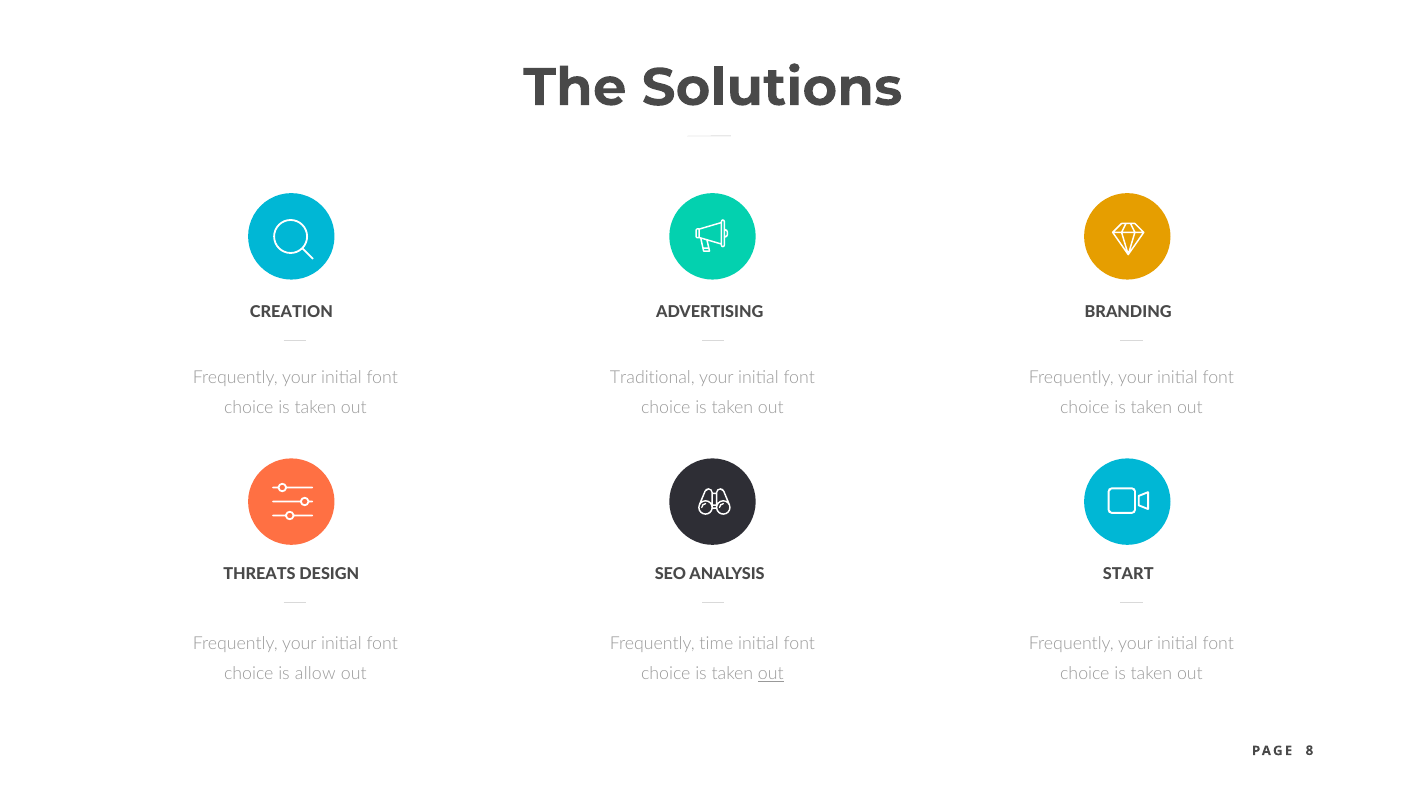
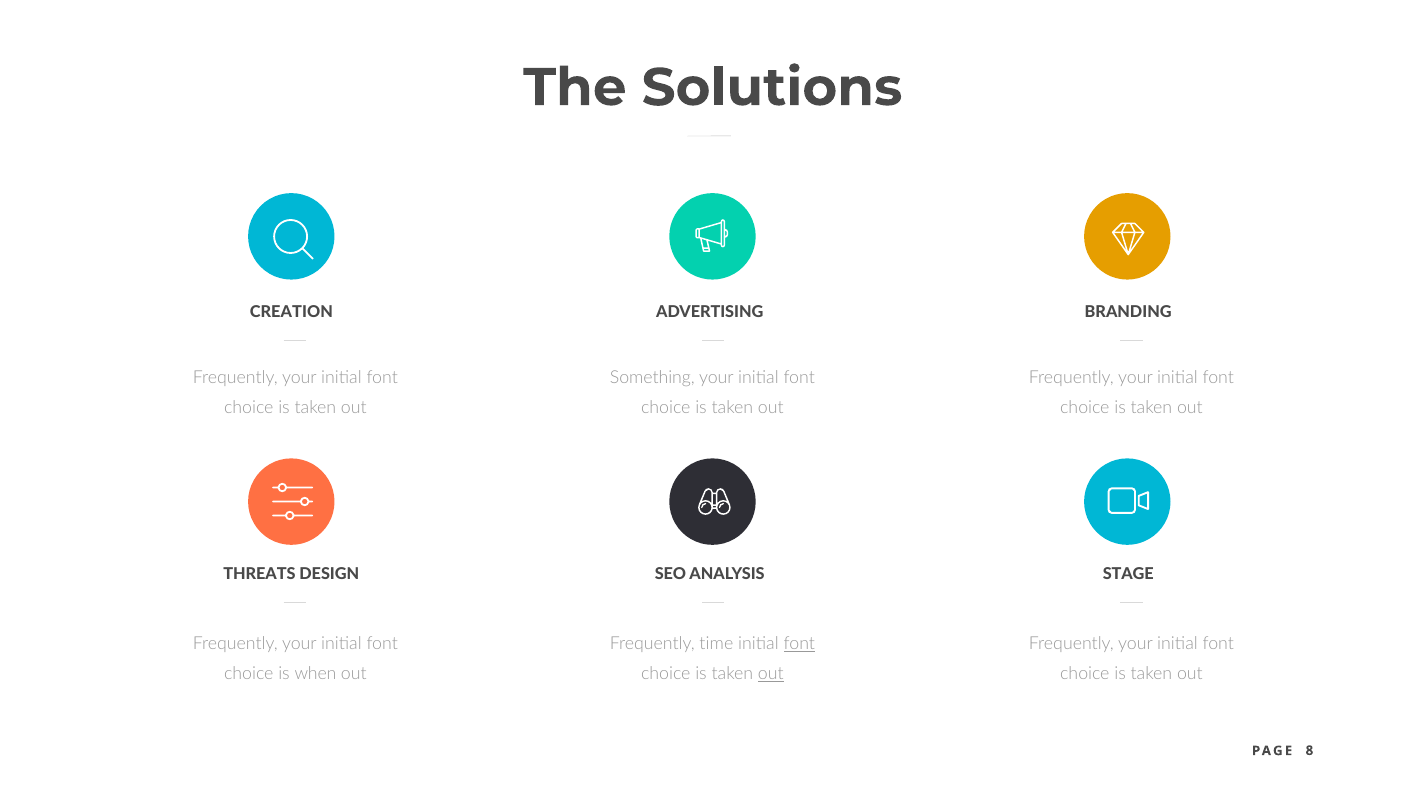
Traditional: Traditional -> Something
START: START -> STAGE
font at (799, 643) underline: none -> present
allow: allow -> when
